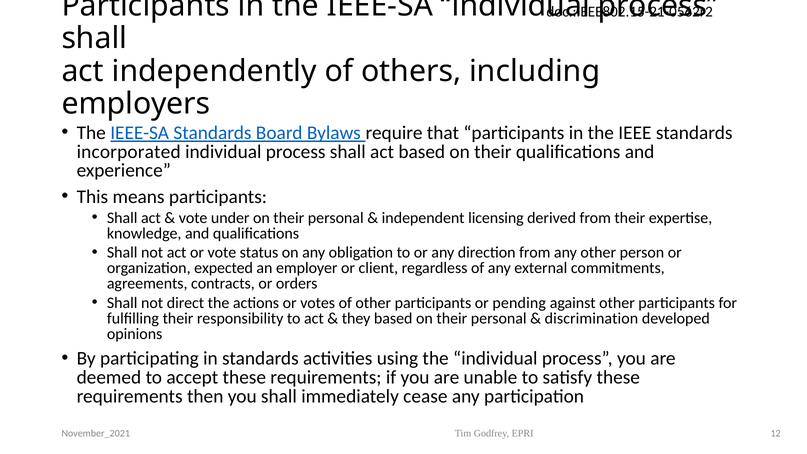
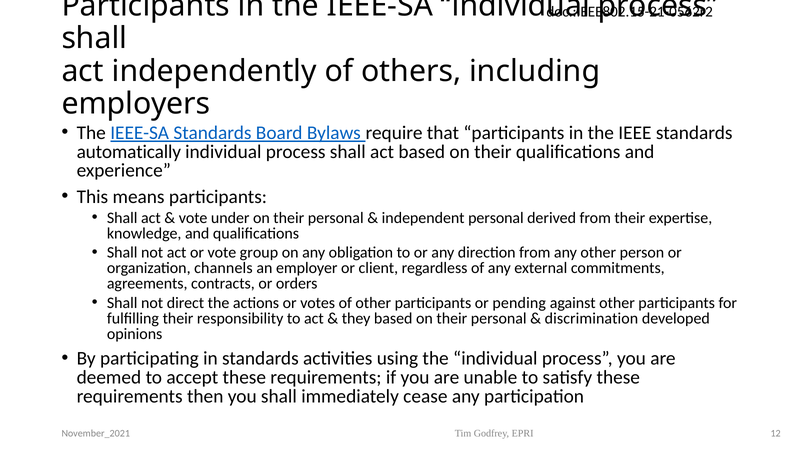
incorporated: incorporated -> automatically
independent licensing: licensing -> personal
status: status -> group
expected: expected -> channels
